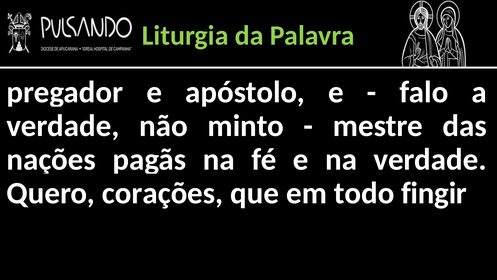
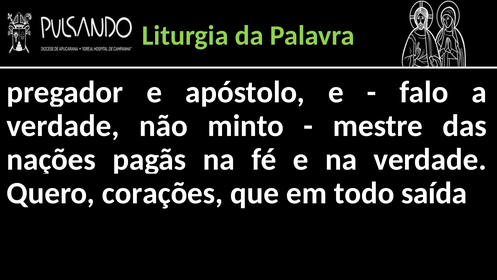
fingir: fingir -> saída
